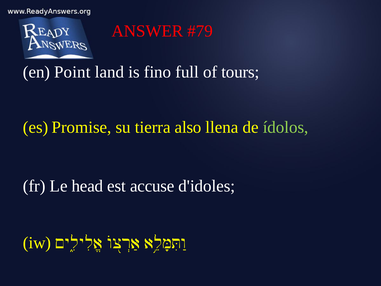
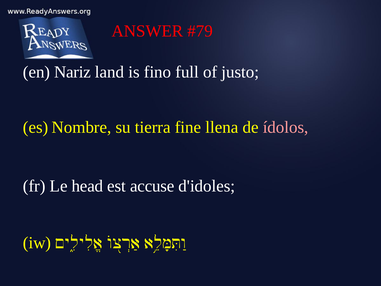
Point: Point -> Nariz
tours: tours -> justo
Promise: Promise -> Nombre
also: also -> fine
ídolos colour: light green -> pink
